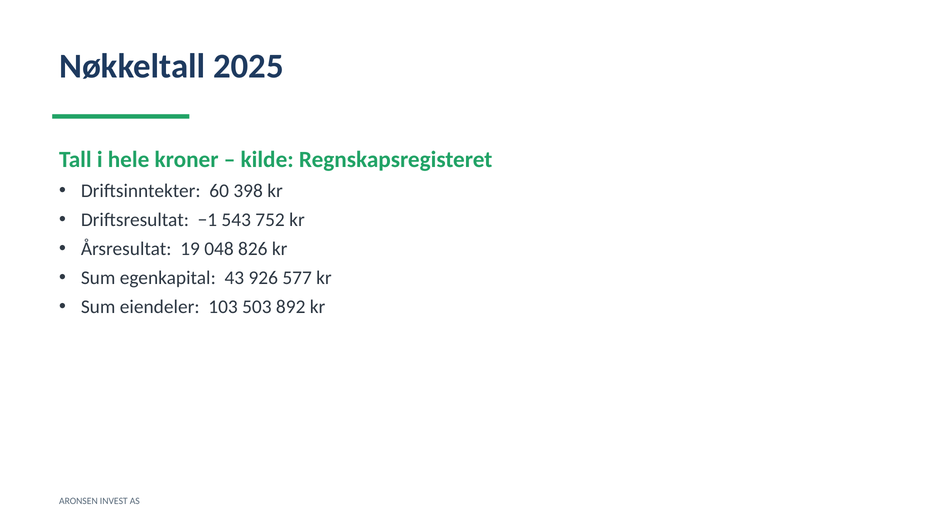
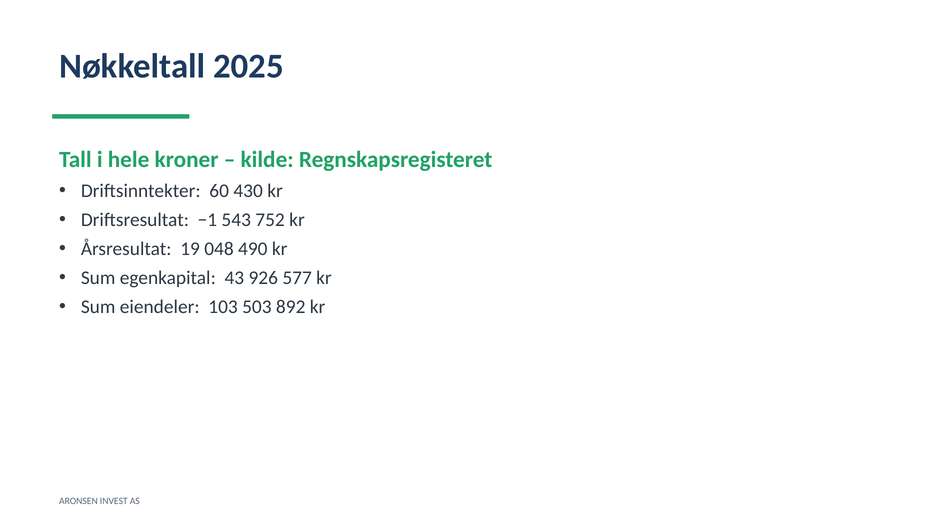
398: 398 -> 430
826: 826 -> 490
